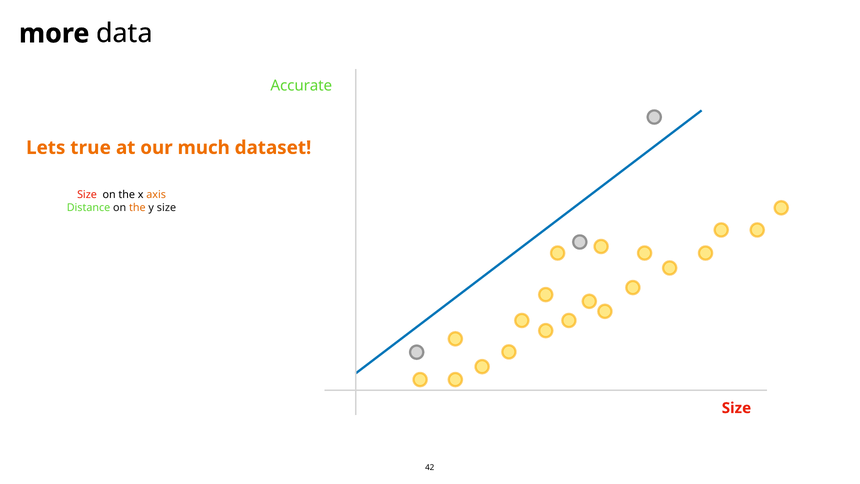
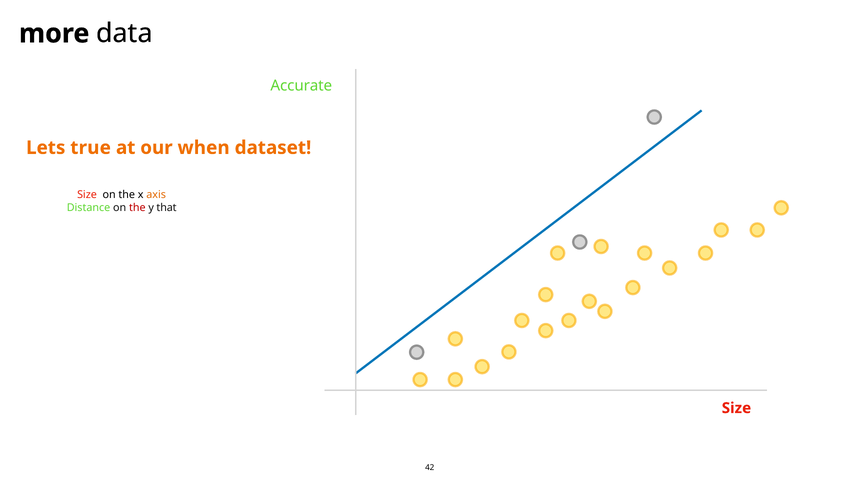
much: much -> when
the at (137, 207) colour: orange -> red
y size: size -> that
